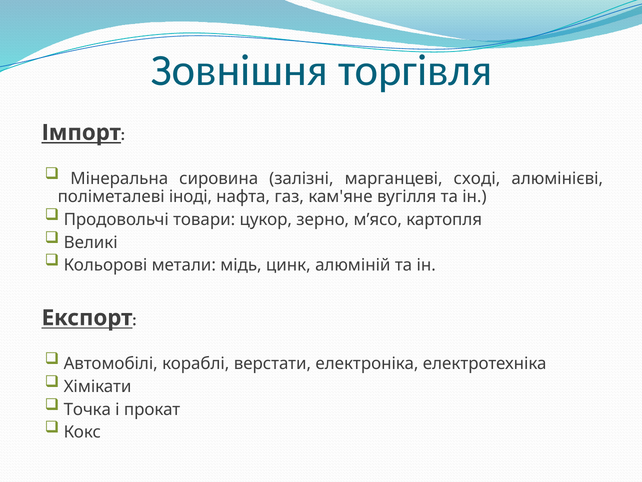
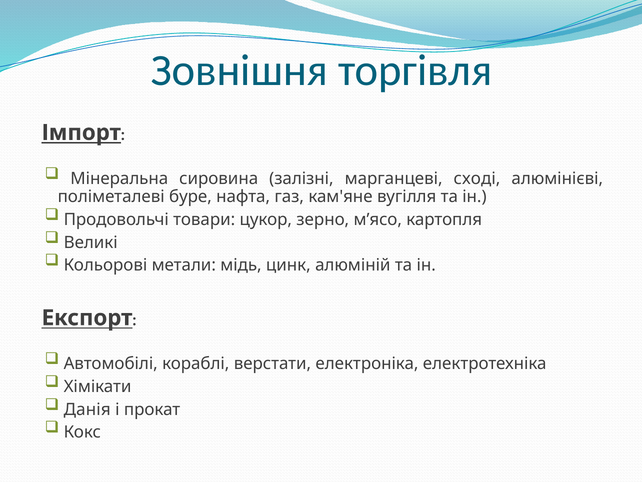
іноді: іноді -> буре
Точка: Точка -> Данія
